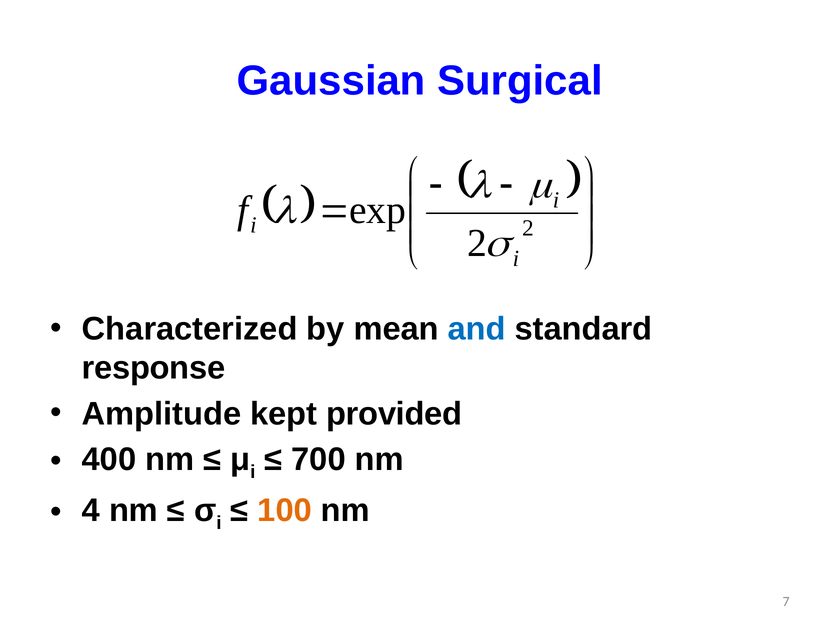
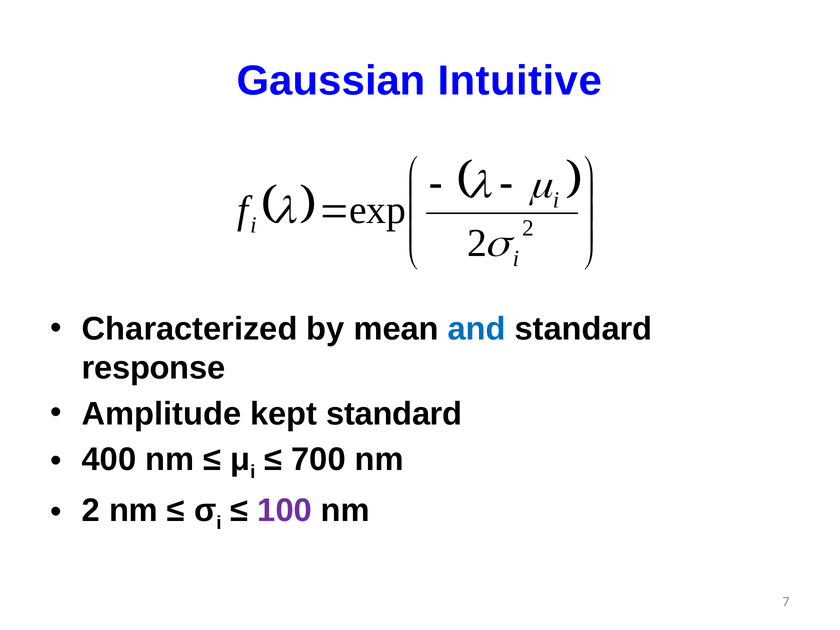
Surgical: Surgical -> Intuitive
kept provided: provided -> standard
4 at (91, 511): 4 -> 2
100 colour: orange -> purple
